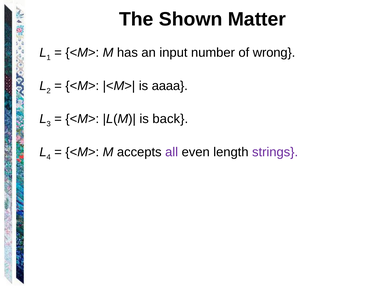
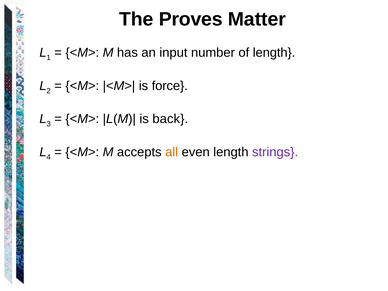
Shown: Shown -> Proves
of wrong: wrong -> length
aaaa: aaaa -> force
all colour: purple -> orange
